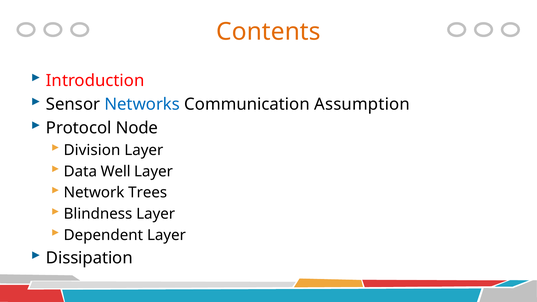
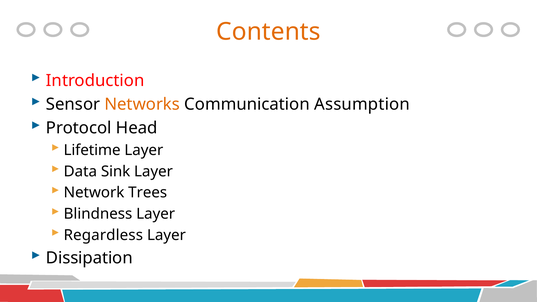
Networks colour: blue -> orange
Node: Node -> Head
Division: Division -> Lifetime
Well: Well -> Sink
Dependent: Dependent -> Regardless
